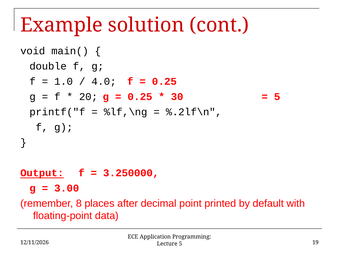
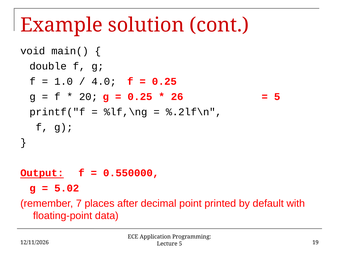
30: 30 -> 26
3.250000: 3.250000 -> 0.550000
3.00: 3.00 -> 5.02
8: 8 -> 7
